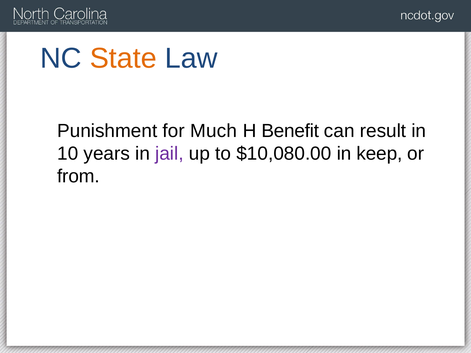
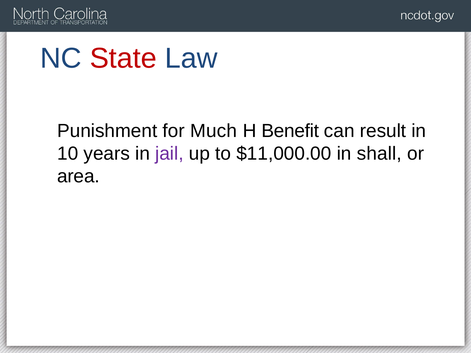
State colour: orange -> red
$10,080.00: $10,080.00 -> $11,000.00
keep: keep -> shall
from: from -> area
